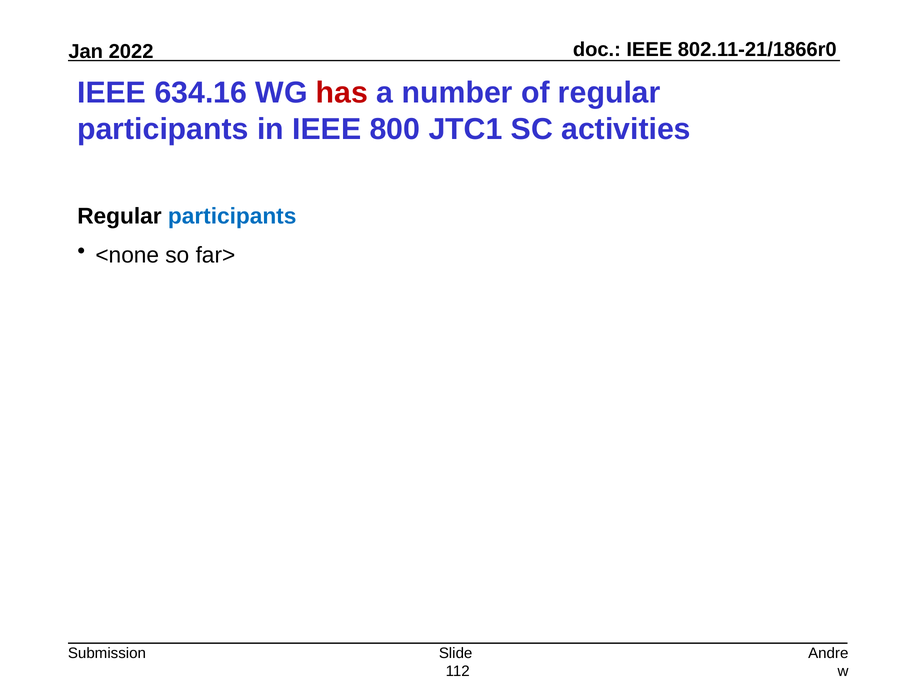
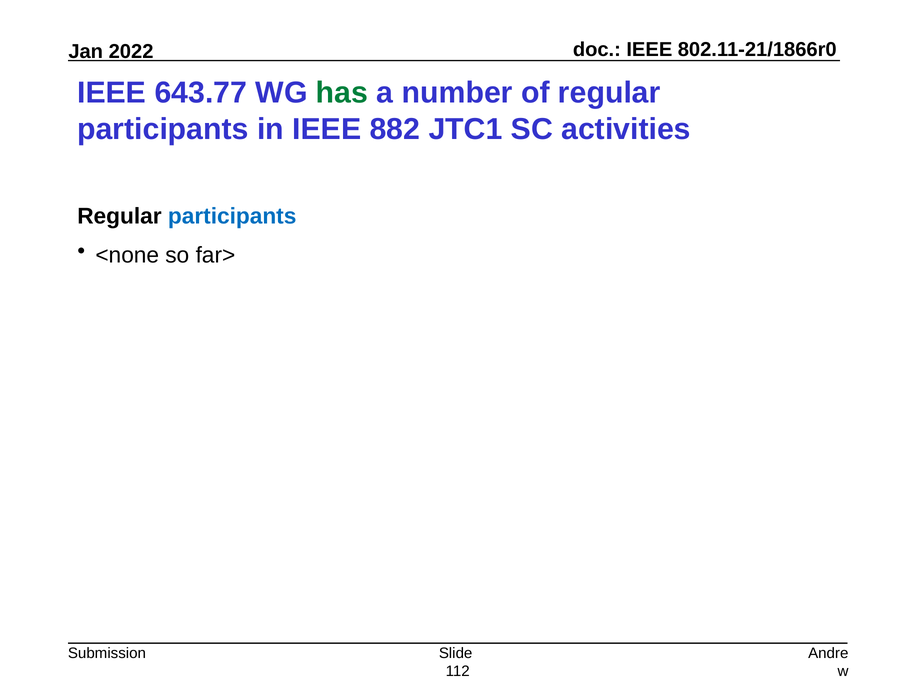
634.16: 634.16 -> 643.77
has colour: red -> green
800: 800 -> 882
